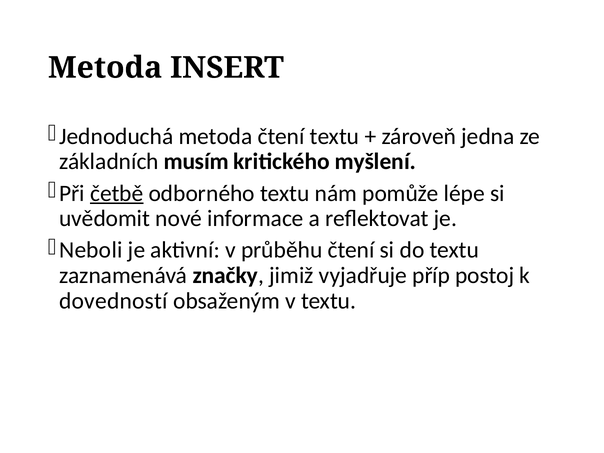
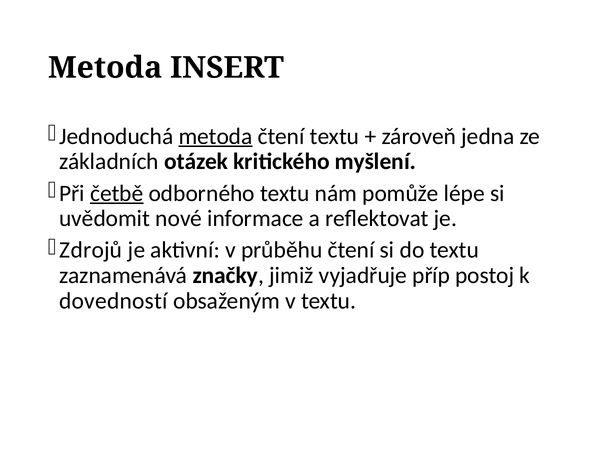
metoda at (216, 136) underline: none -> present
musím: musím -> otázek
Neboli: Neboli -> Zdrojů
